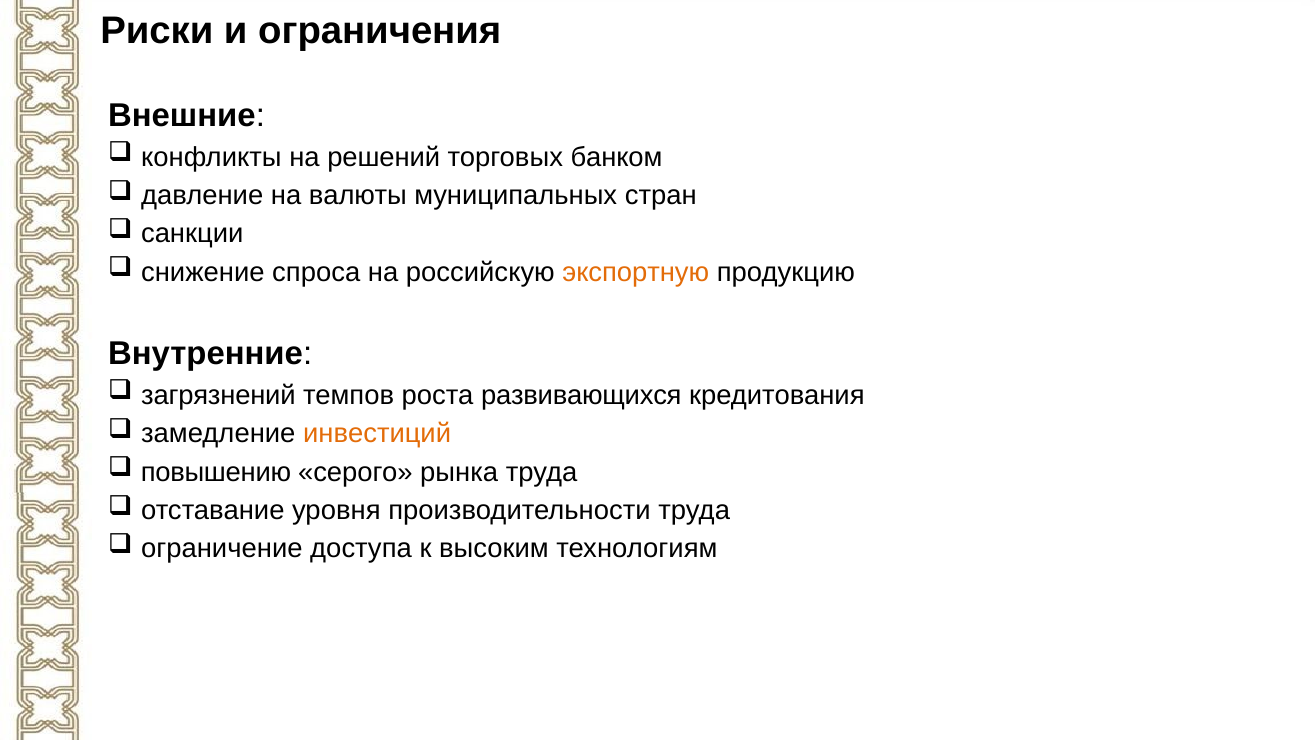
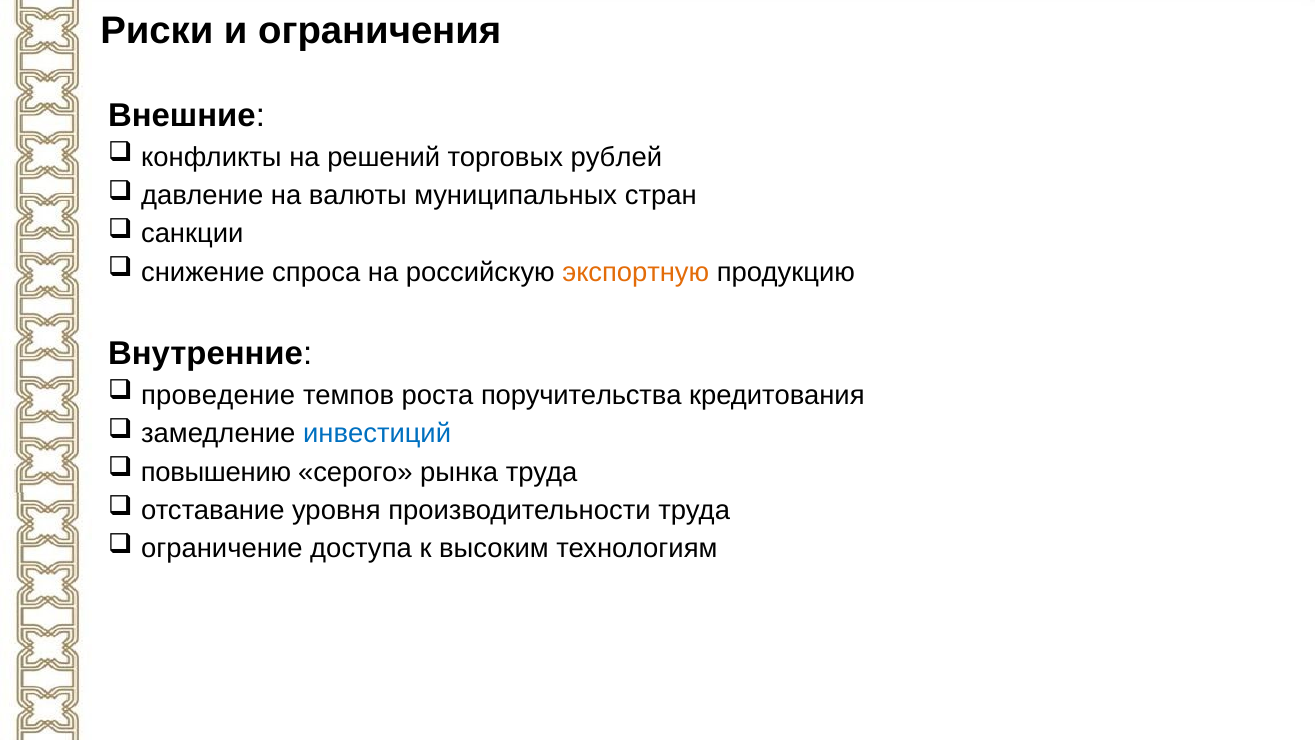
банком: банком -> рублей
загрязнений: загрязнений -> проведение
развивающихся: развивающихся -> поручительства
инвестиций colour: orange -> blue
